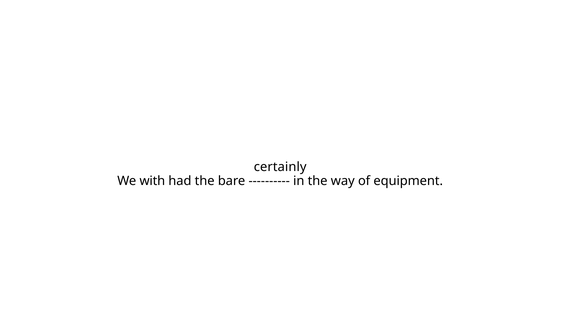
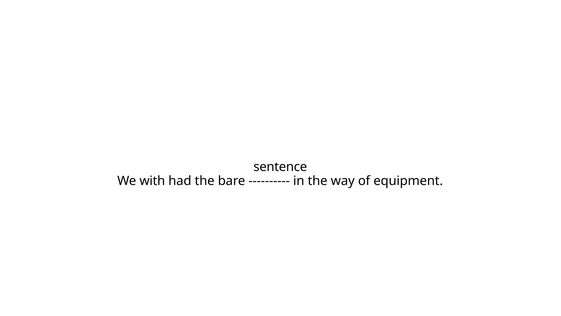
certainly: certainly -> sentence
